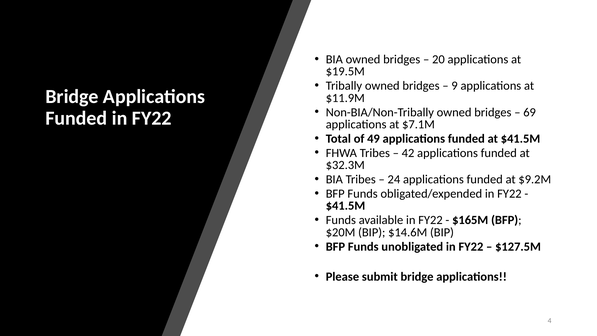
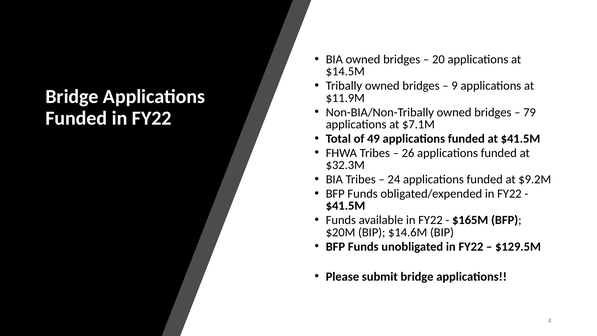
$19.5M: $19.5M -> $14.5M
69: 69 -> 79
42: 42 -> 26
$127.5M: $127.5M -> $129.5M
